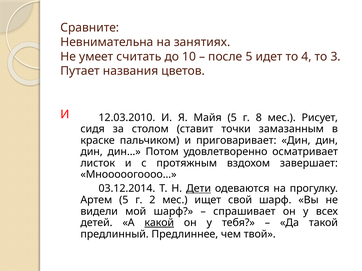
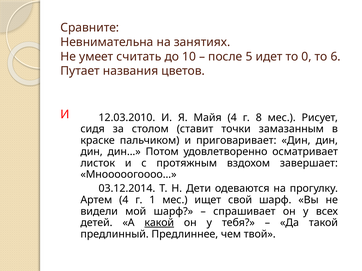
4: 4 -> 0
3: 3 -> 6
Майя 5: 5 -> 4
Дети underline: present -> none
Артем 5: 5 -> 4
2: 2 -> 1
